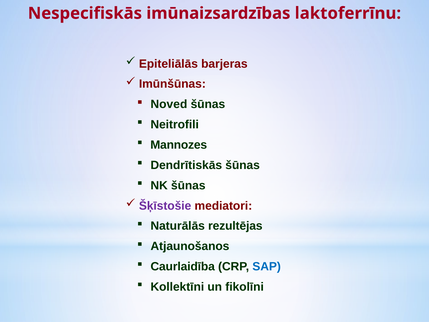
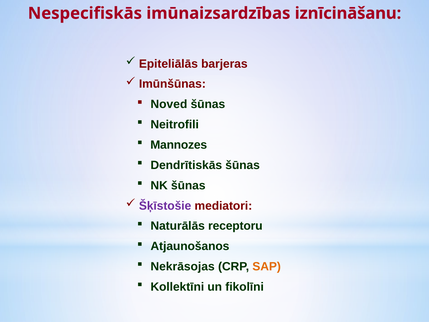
laktoferrīnu: laktoferrīnu -> iznīcināšanu
rezultējas: rezultējas -> receptoru
Caurlaidība: Caurlaidība -> Nekrāsojas
SAP colour: blue -> orange
